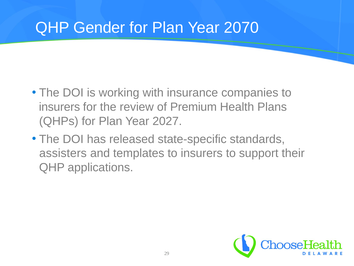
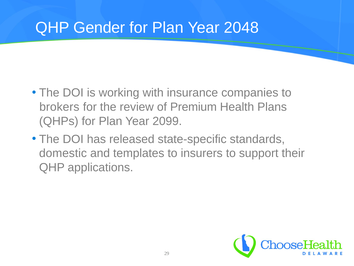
2070: 2070 -> 2048
insurers at (59, 107): insurers -> brokers
2027: 2027 -> 2099
assisters: assisters -> domestic
